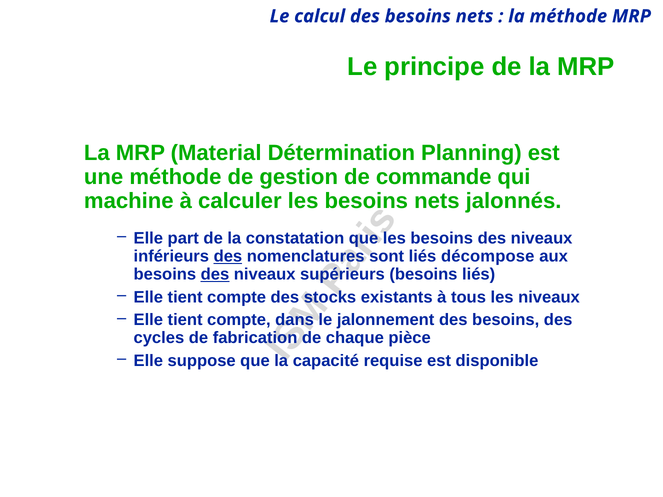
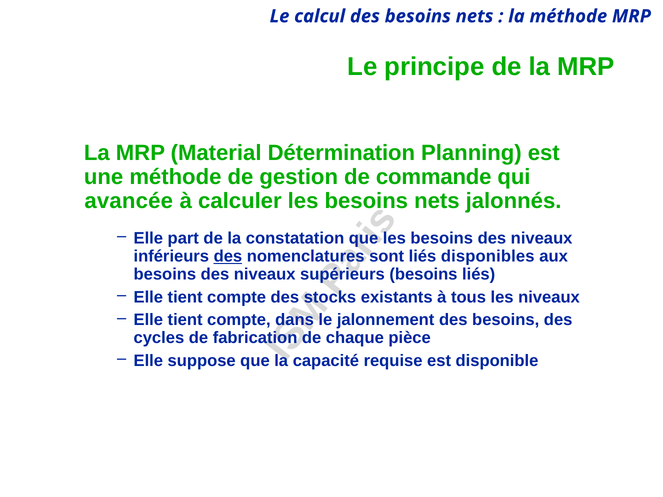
machine: machine -> avancée
décompose: décompose -> disponibles
des at (215, 274) underline: present -> none
